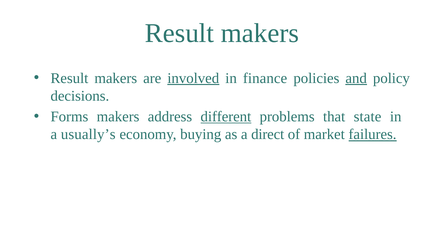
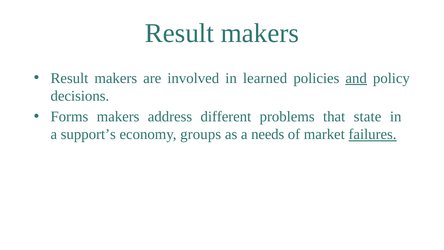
involved underline: present -> none
finance: finance -> learned
different underline: present -> none
usually’s: usually’s -> support’s
buying: buying -> groups
direct: direct -> needs
